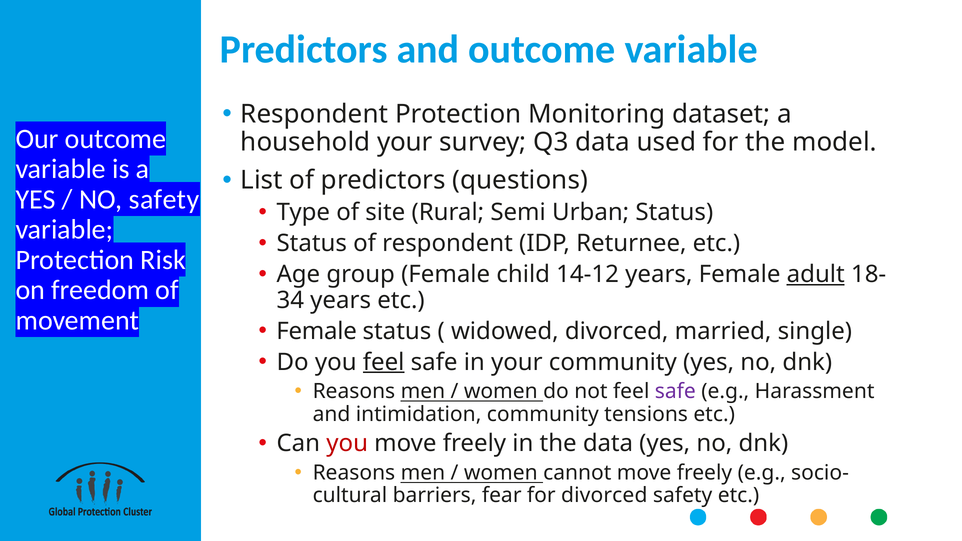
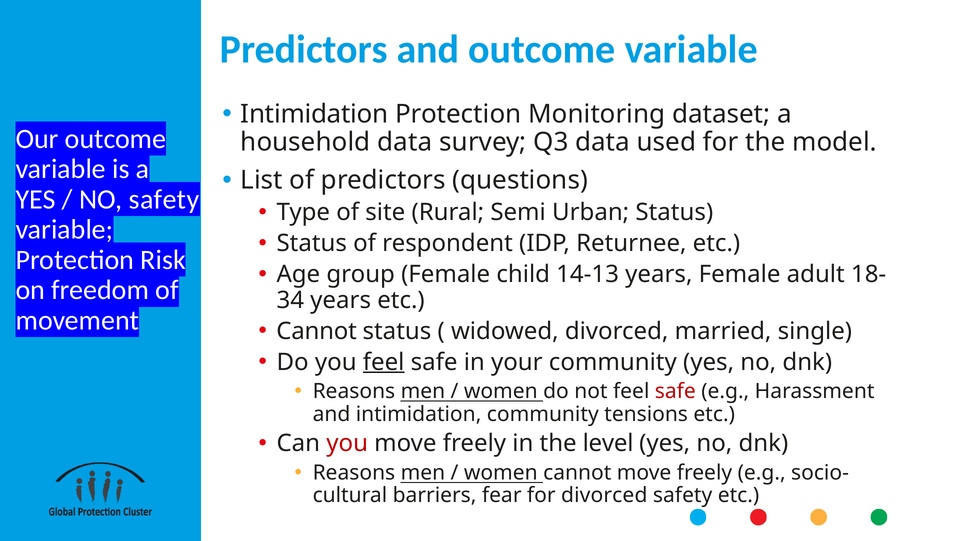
Respondent at (314, 114): Respondent -> Intimidation
household your: your -> data
14-12: 14-12 -> 14-13
adult underline: present -> none
Female at (317, 331): Female -> Cannot
safe at (675, 391) colour: purple -> red
the data: data -> level
